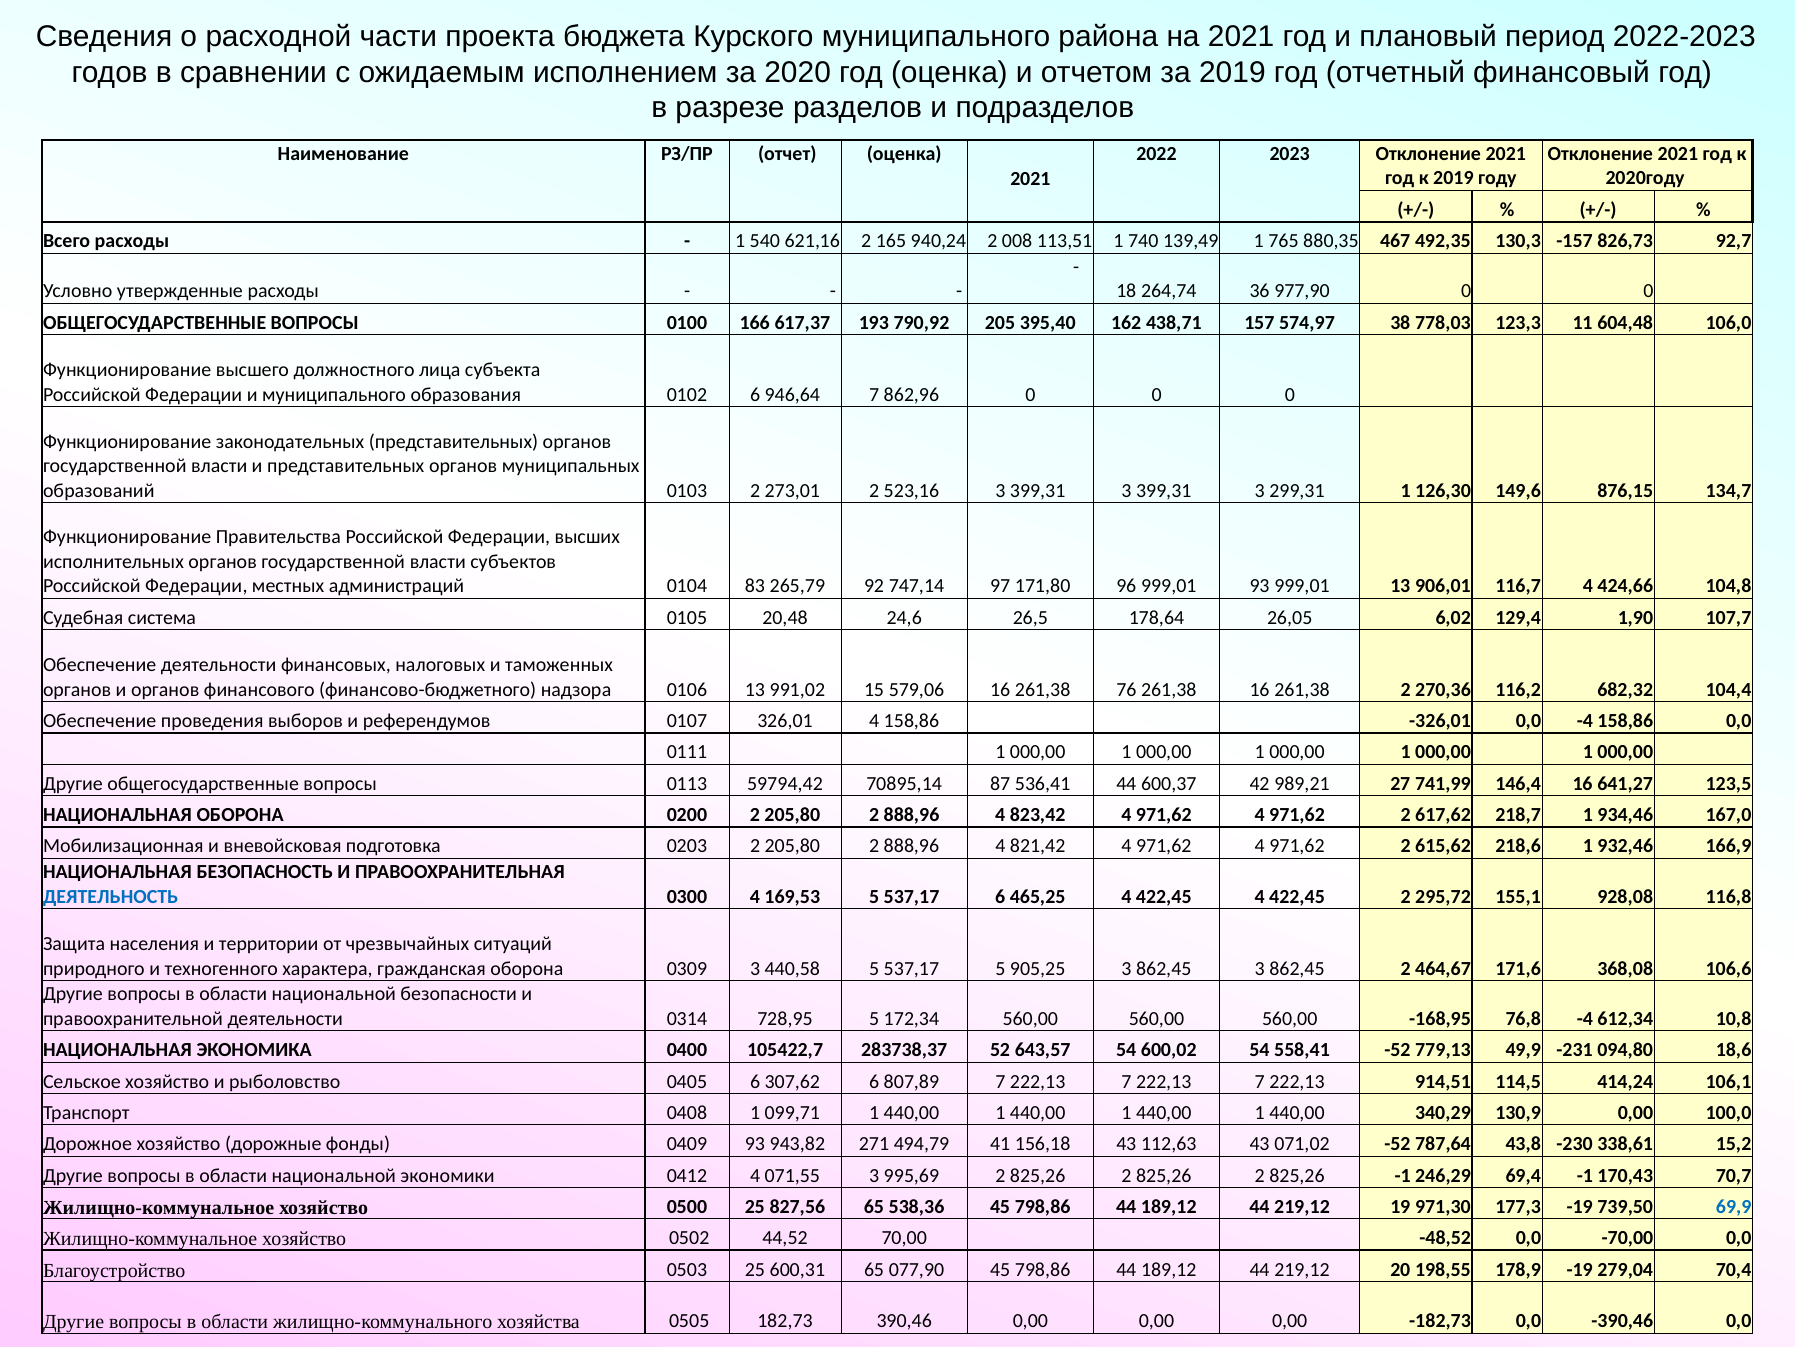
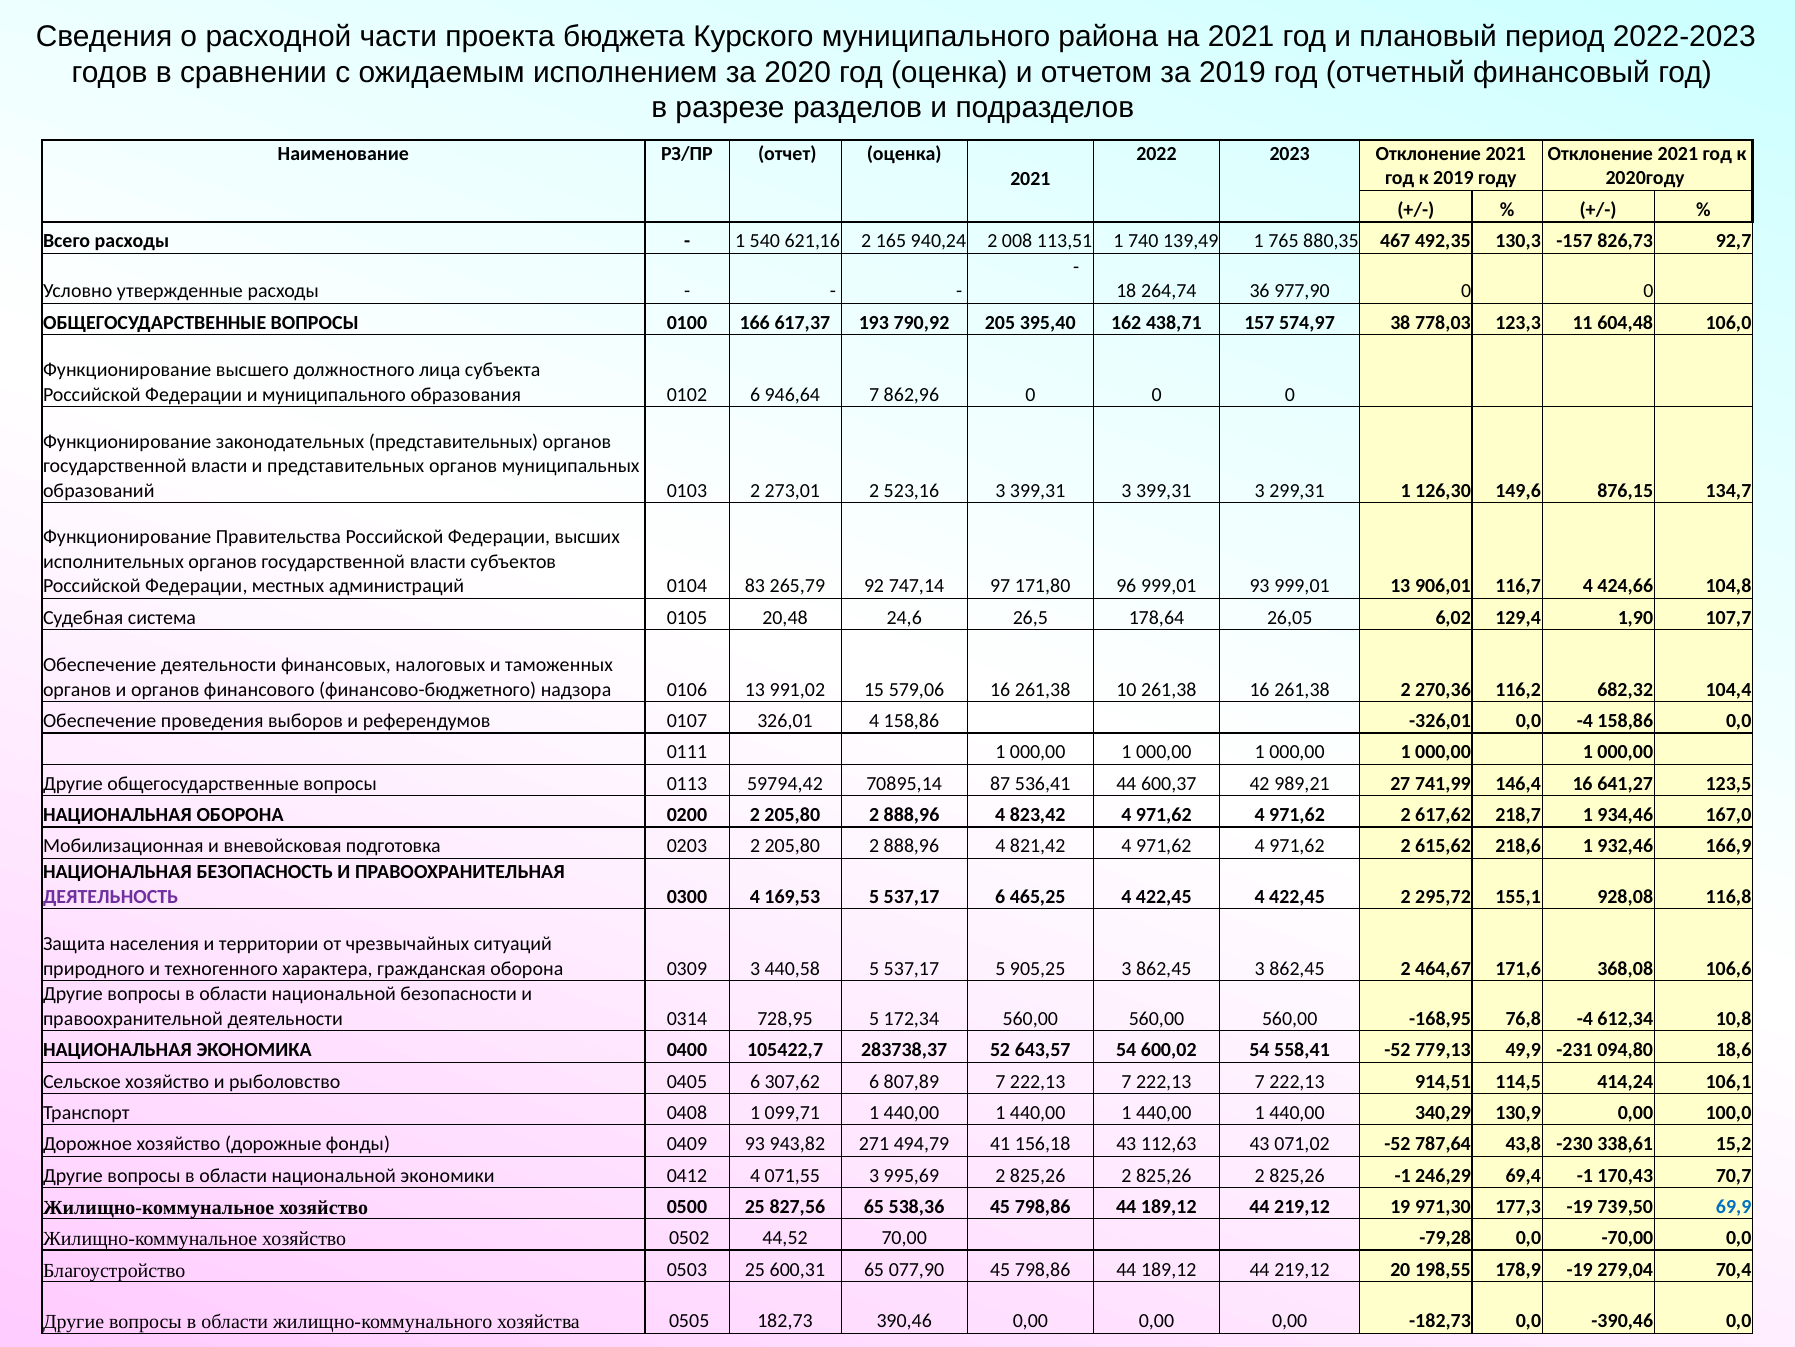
76: 76 -> 10
ДЕЯТЕЛЬНОСТЬ colour: blue -> purple
-48,52: -48,52 -> -79,28
